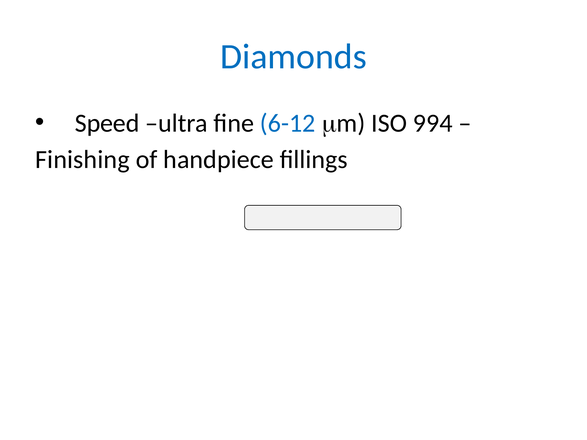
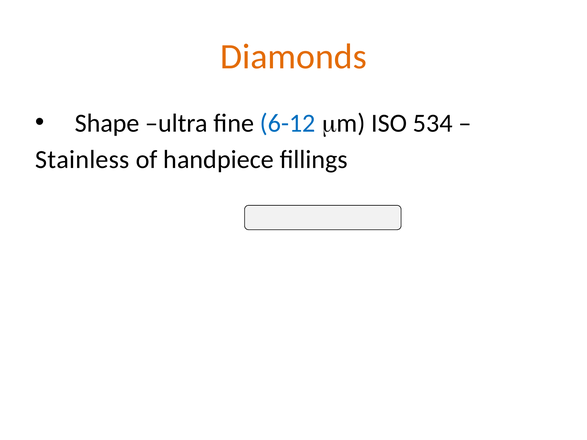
Diamonds colour: blue -> orange
Speed: Speed -> Shape
994: 994 -> 534
Finishing: Finishing -> Stainless
